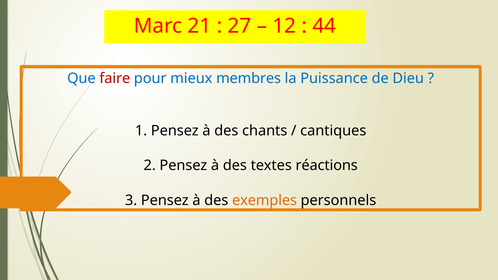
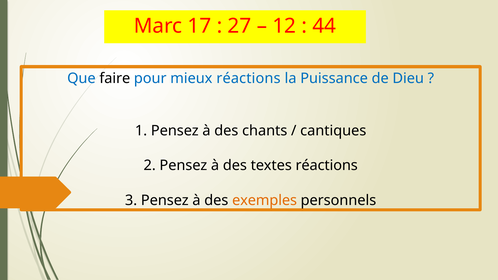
21: 21 -> 17
faire colour: red -> black
mieux membres: membres -> réactions
